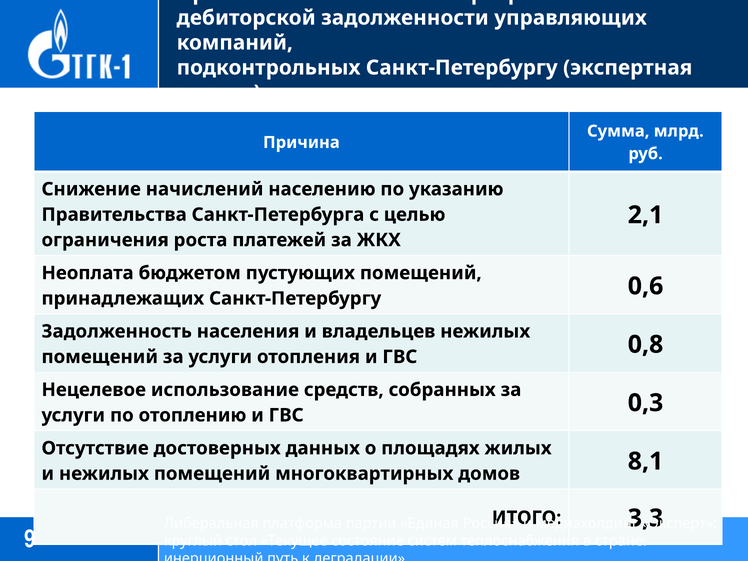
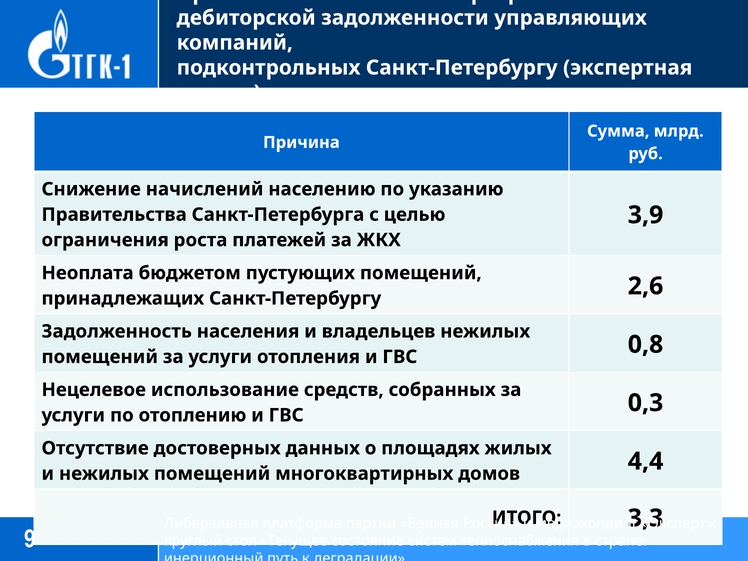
2,1: 2,1 -> 3,9
0,6: 0,6 -> 2,6
8,1: 8,1 -> 4,4
